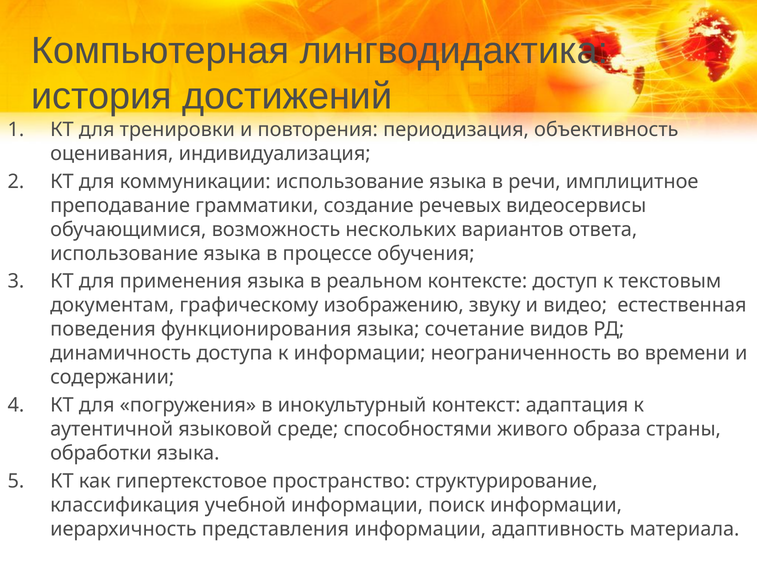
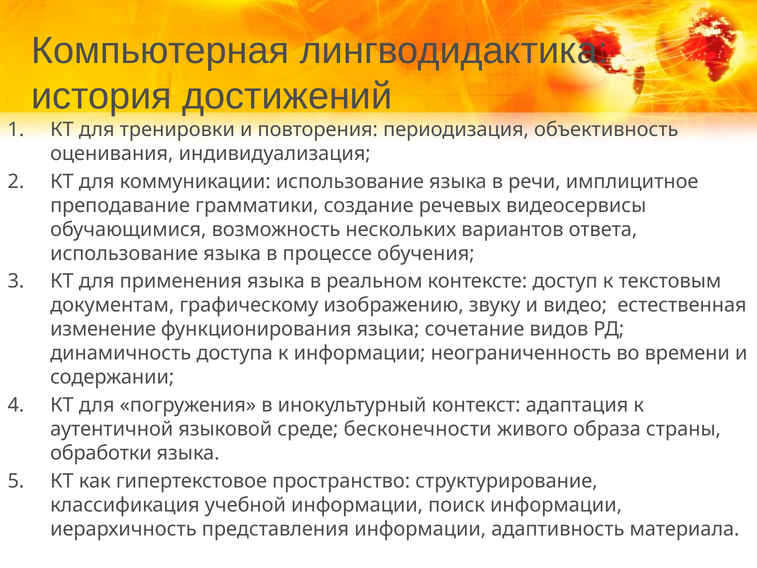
поведения: поведения -> изменение
способностями: способностями -> бесконечности
